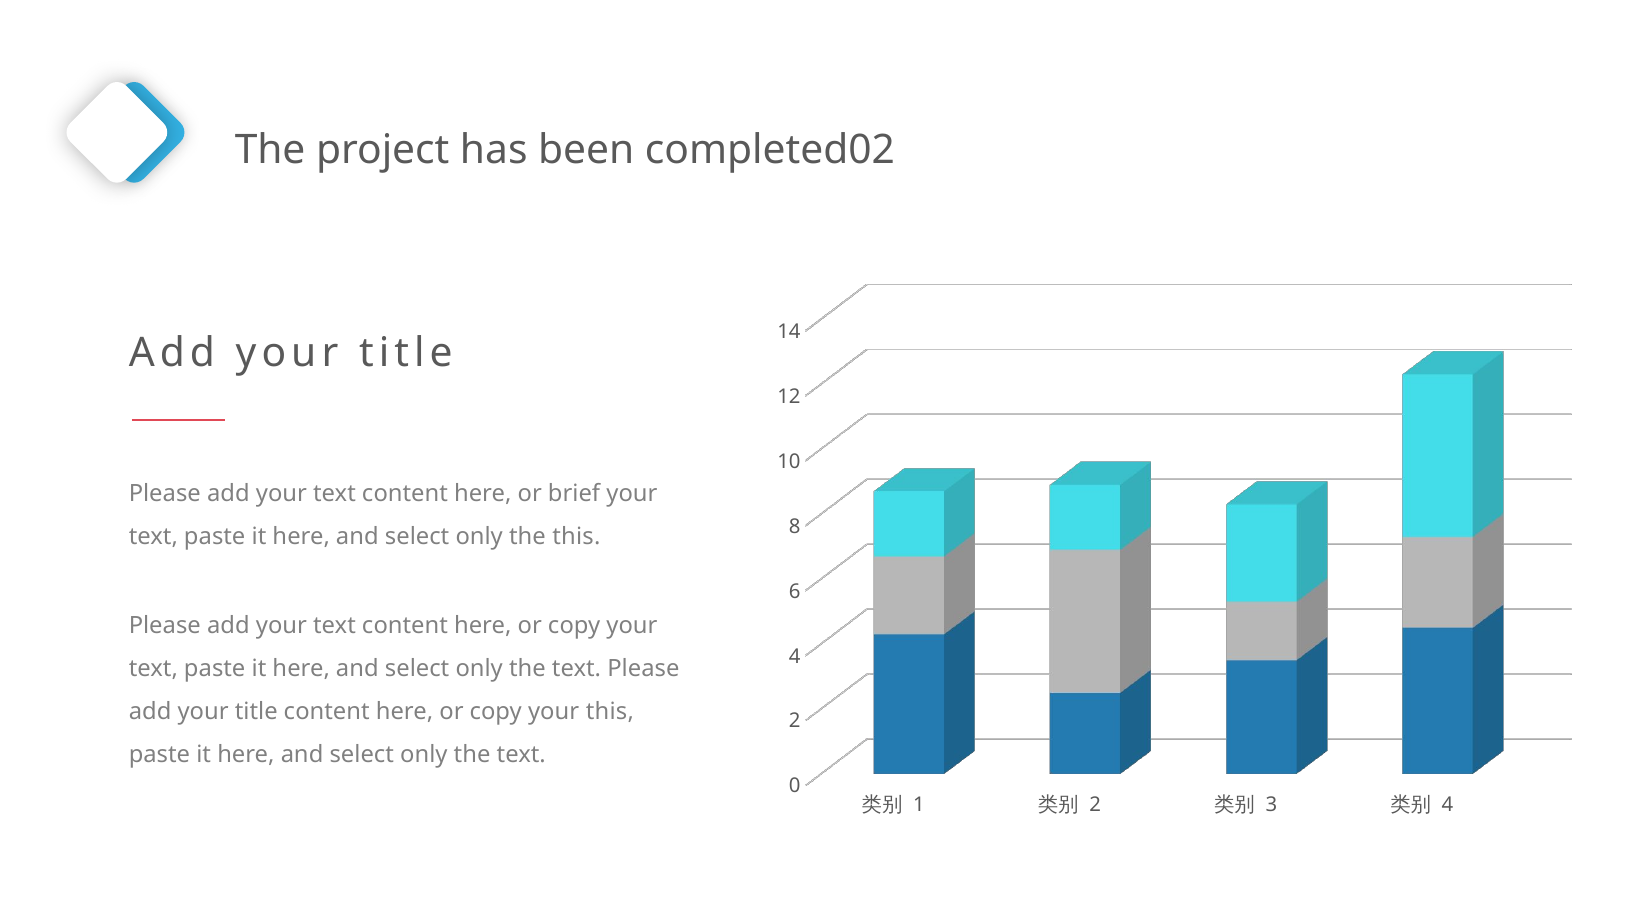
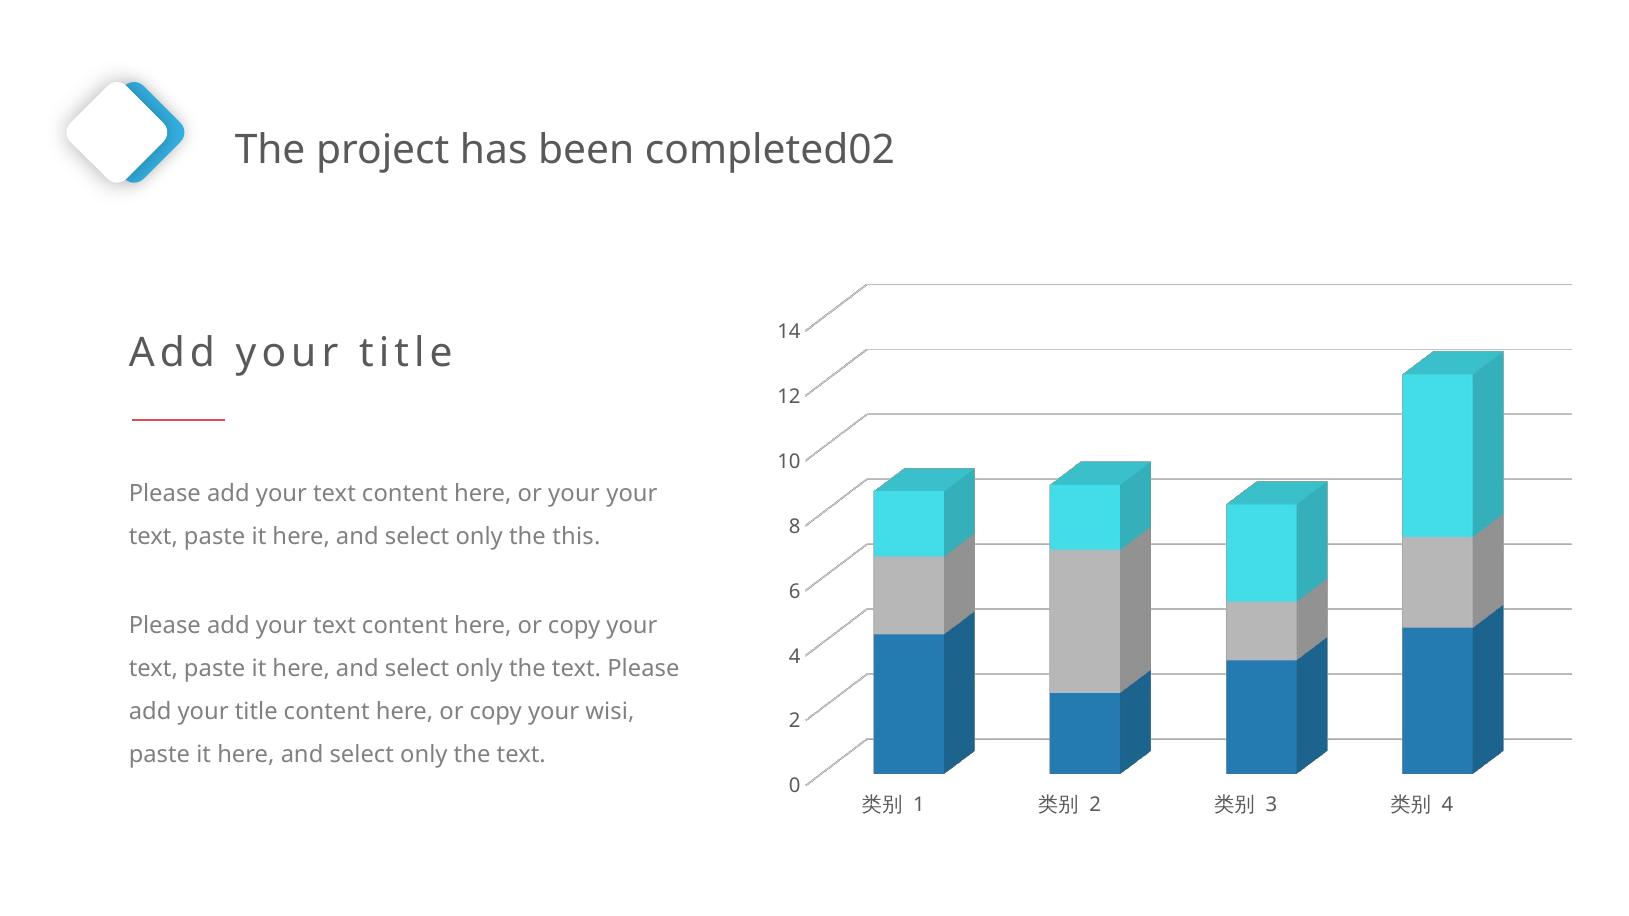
or brief: brief -> your
your this: this -> wisi
